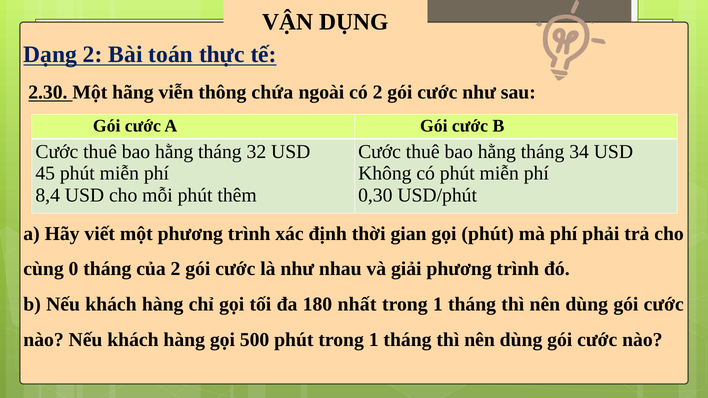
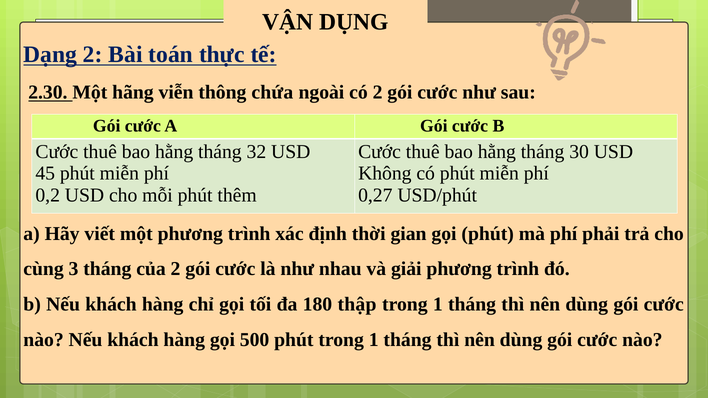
34: 34 -> 30
8,4: 8,4 -> 0,2
0,30: 0,30 -> 0,27
0: 0 -> 3
nhất: nhất -> thập
